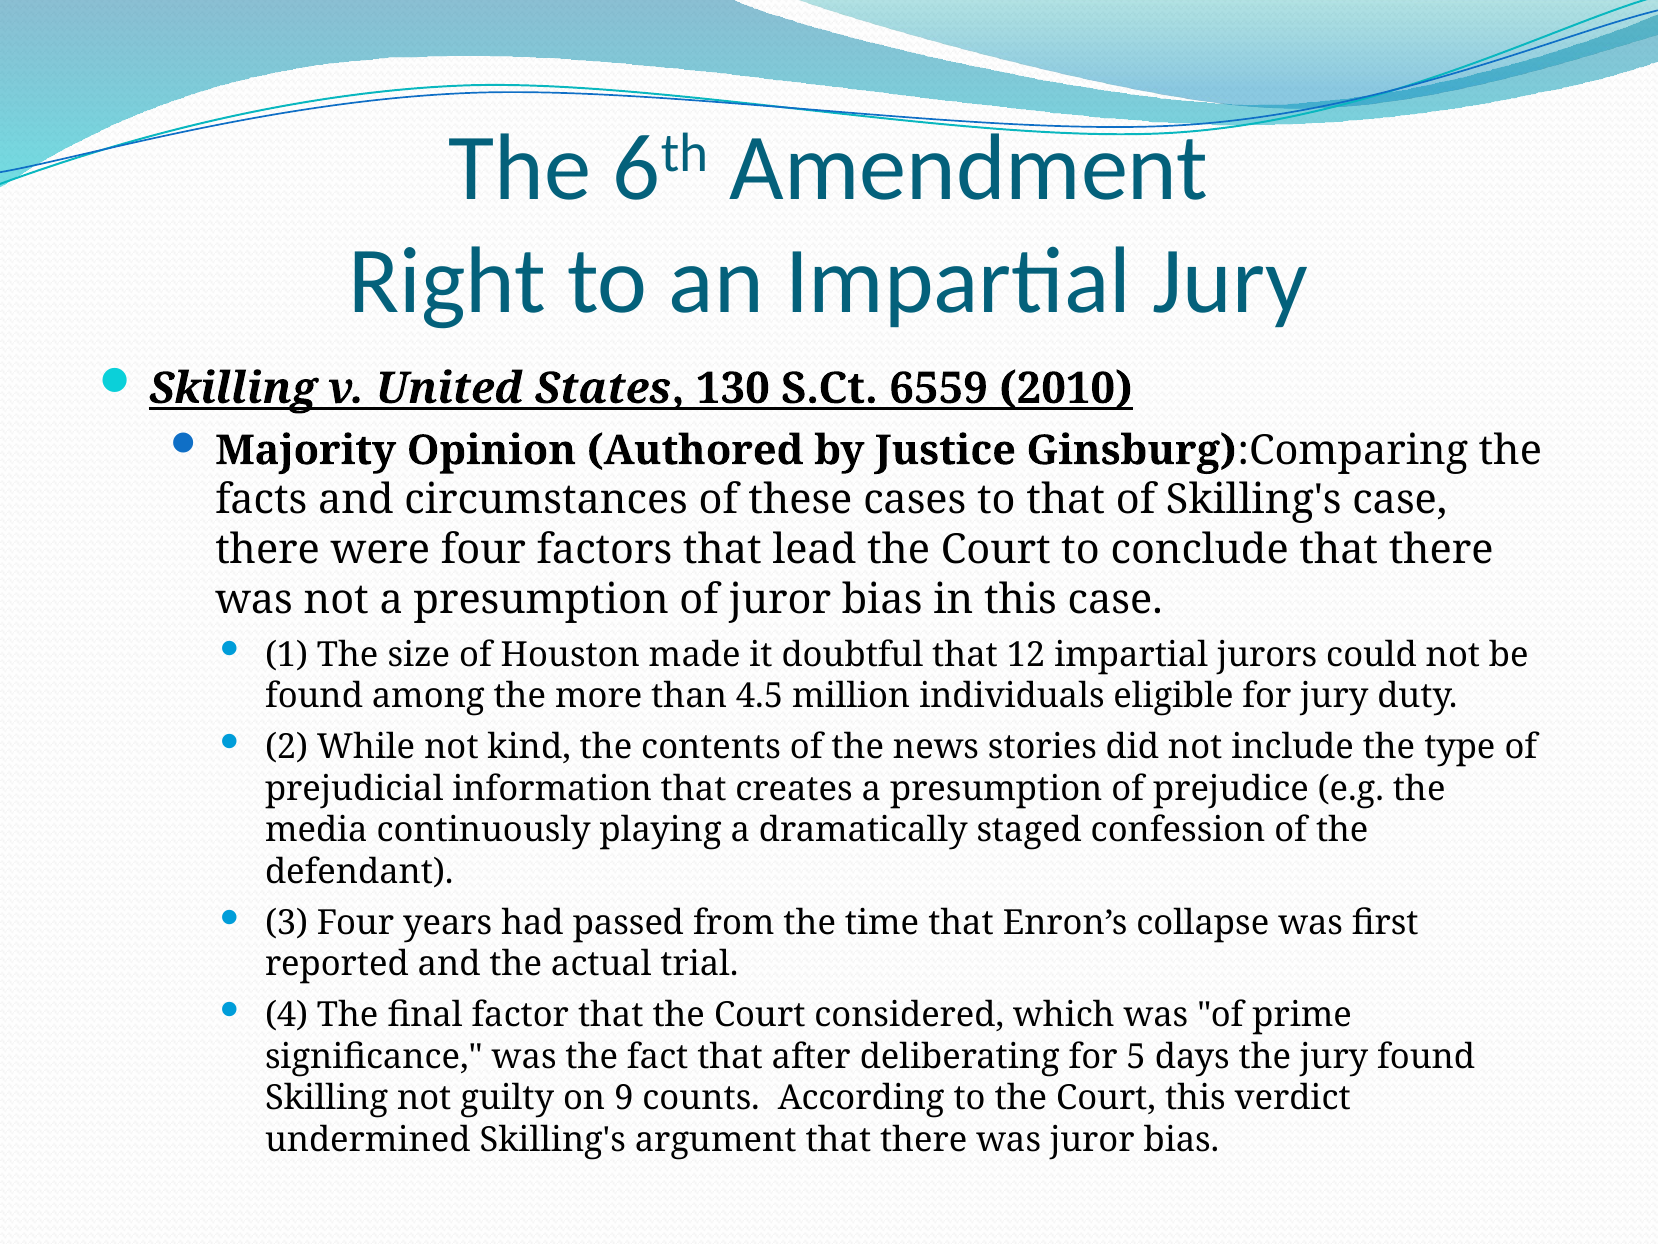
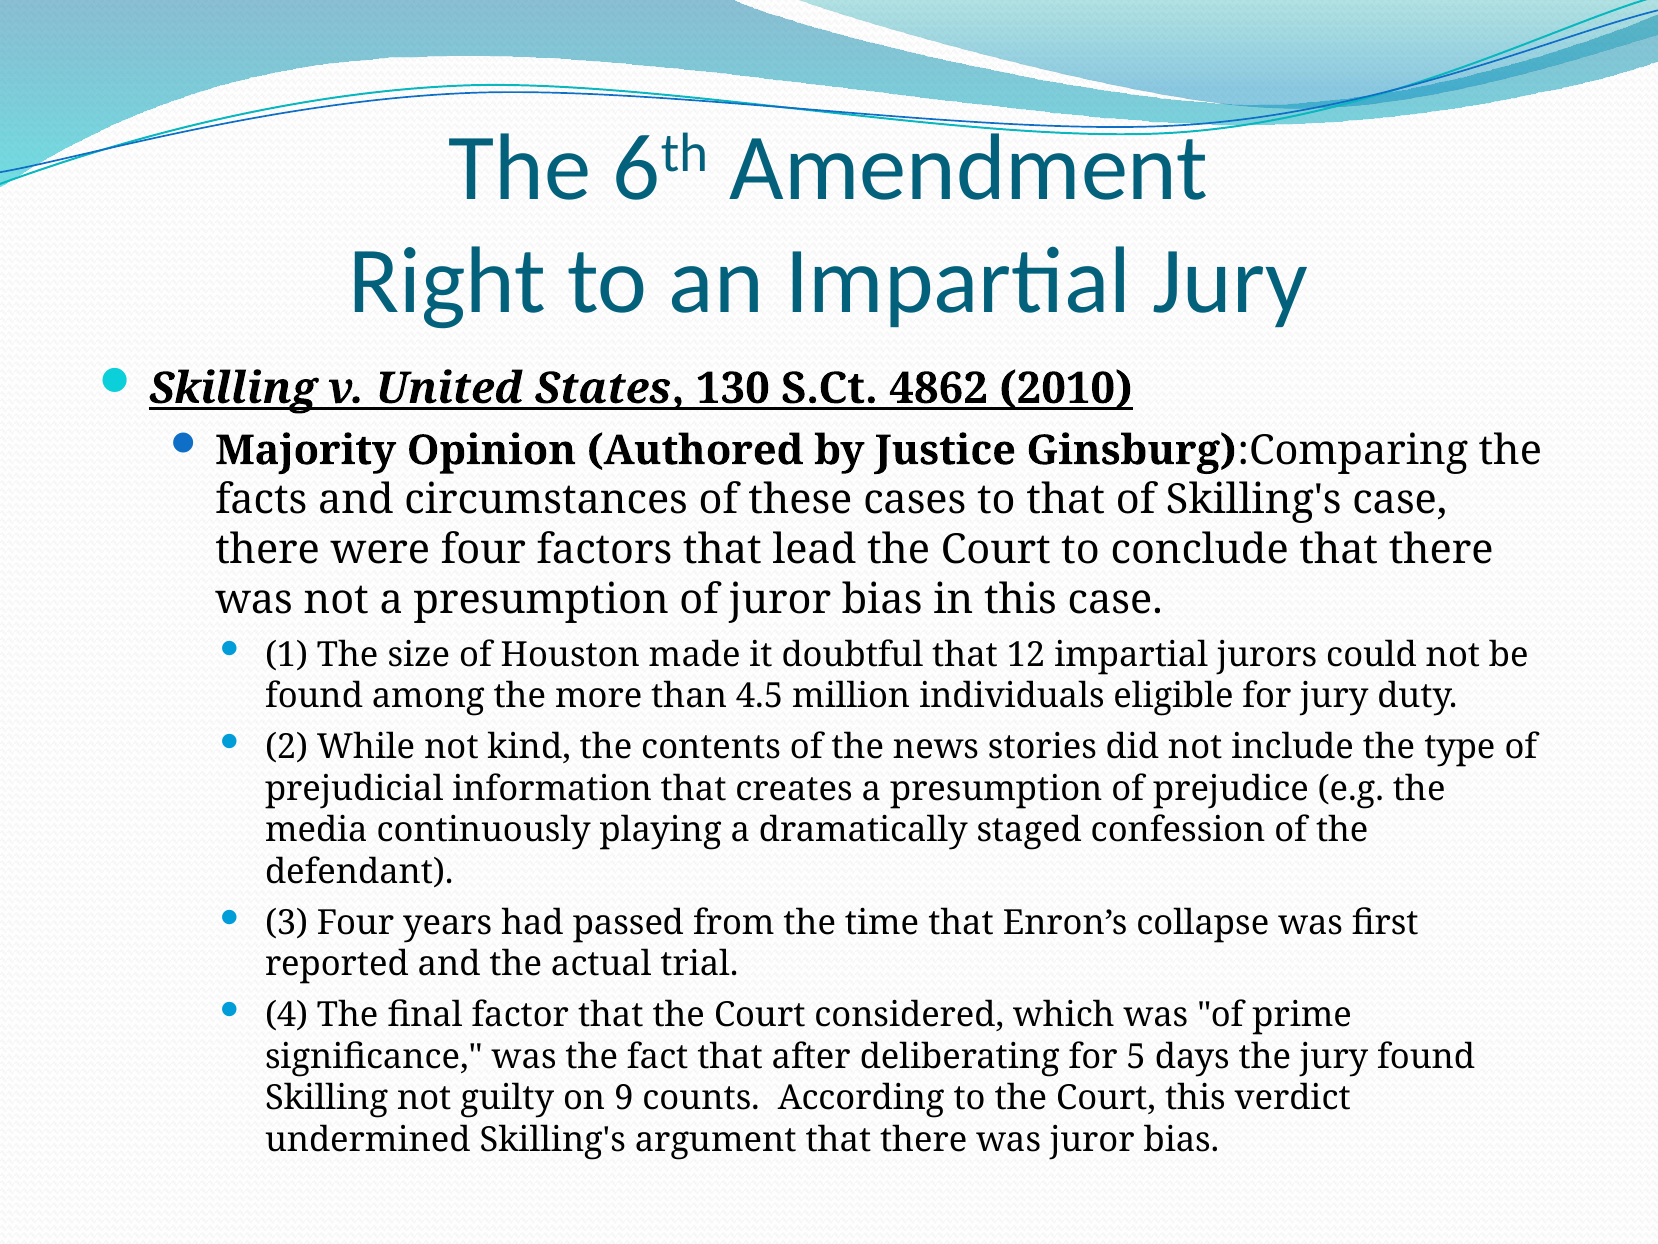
6559: 6559 -> 4862
